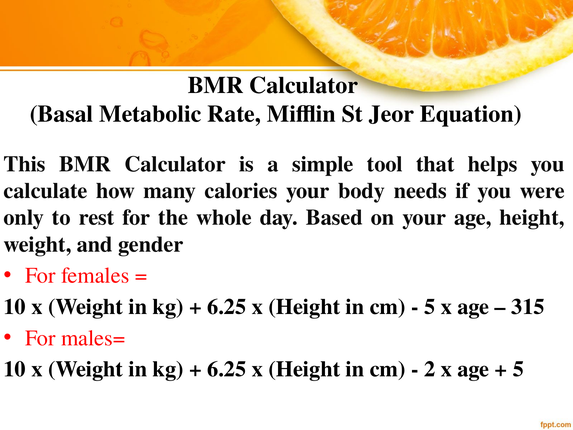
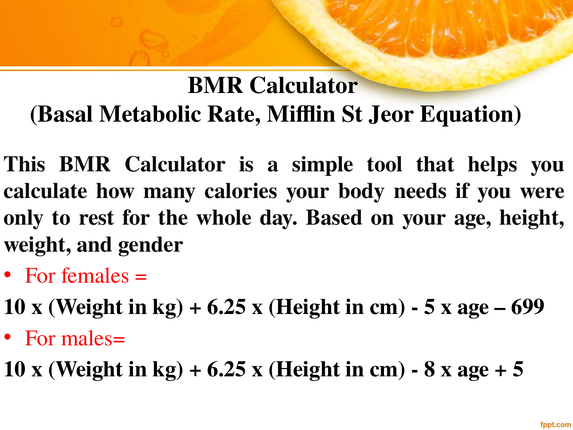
315: 315 -> 699
2: 2 -> 8
